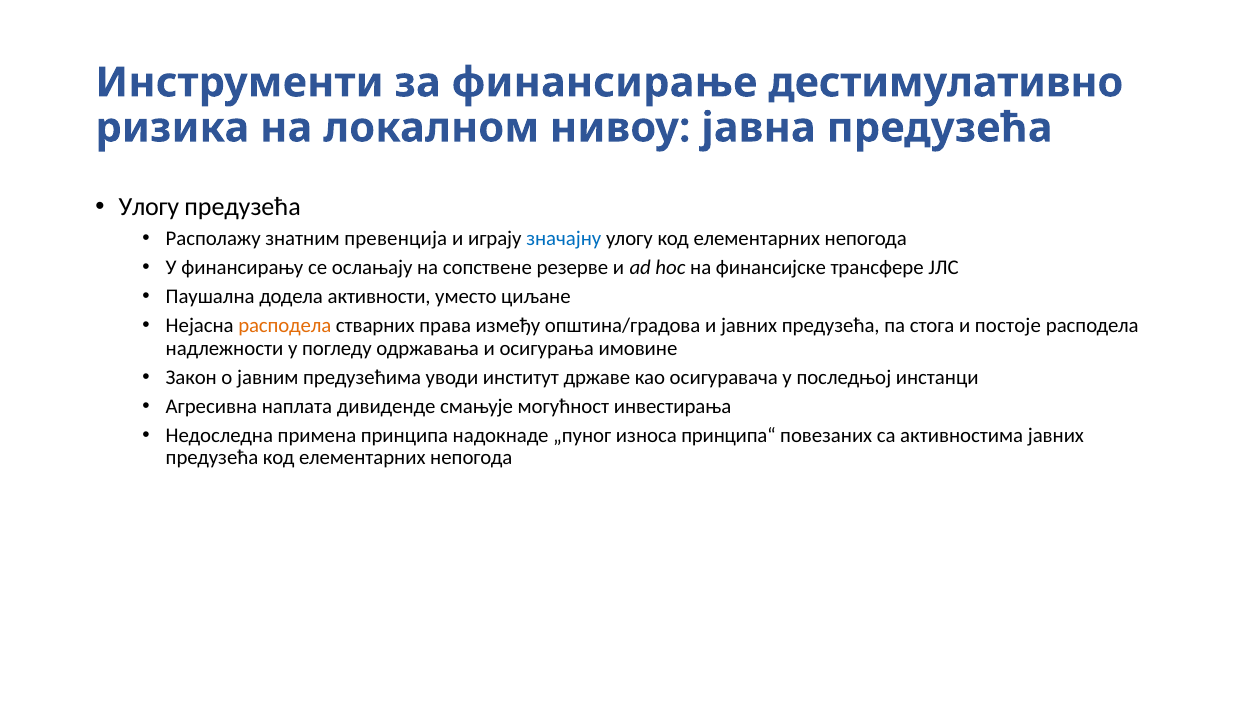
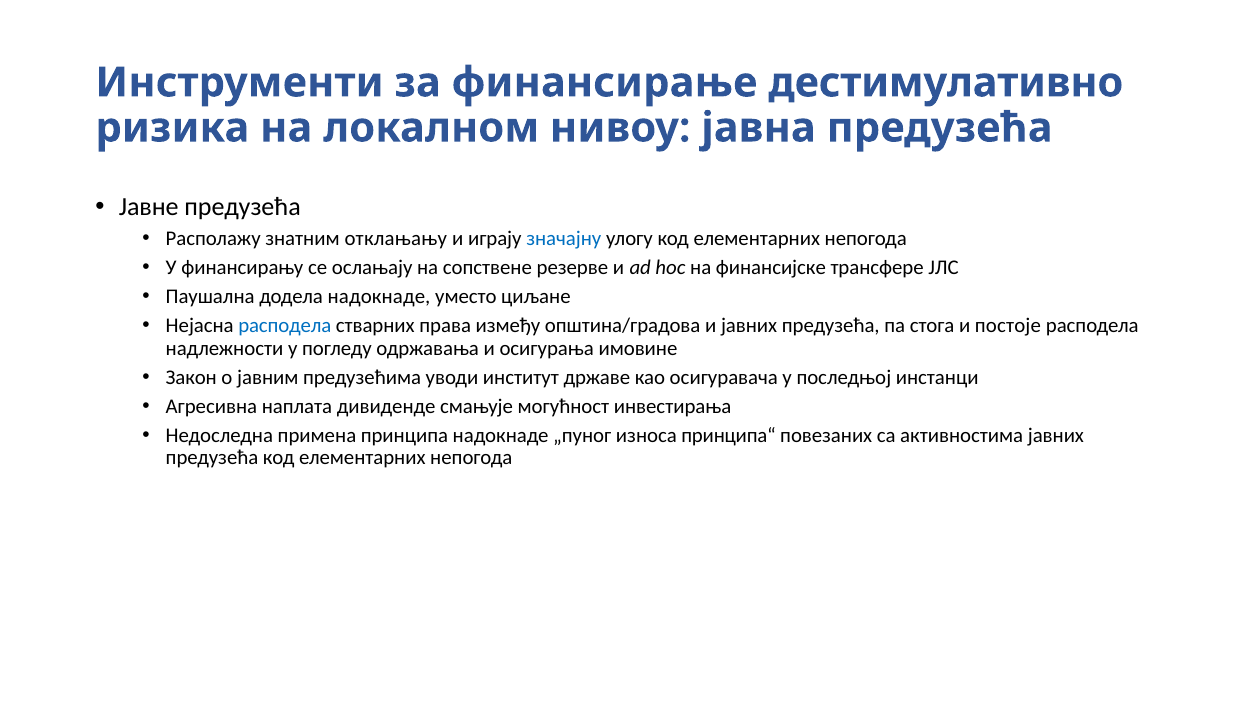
Улогу at (149, 207): Улогу -> Јавне
превенција: превенција -> отклањању
додела активности: активности -> надокнаде
расподела at (285, 326) colour: orange -> blue
